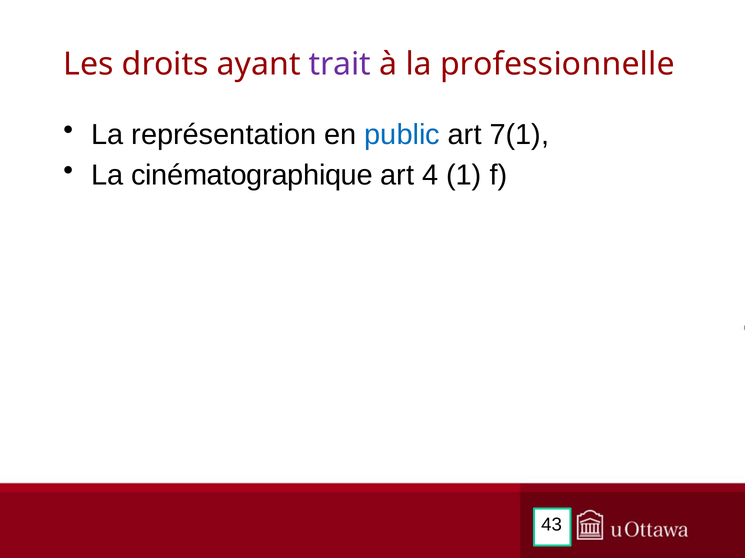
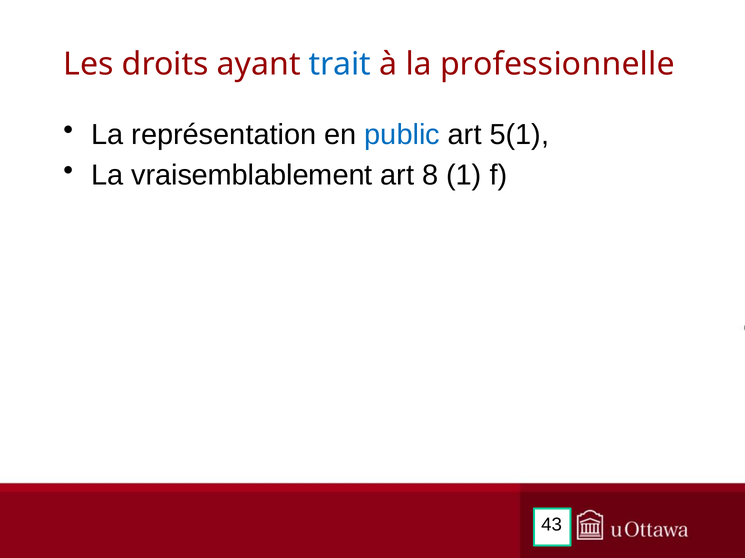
trait colour: purple -> blue
7(1: 7(1 -> 5(1
cinématographique: cinématographique -> vraisemblablement
4: 4 -> 8
